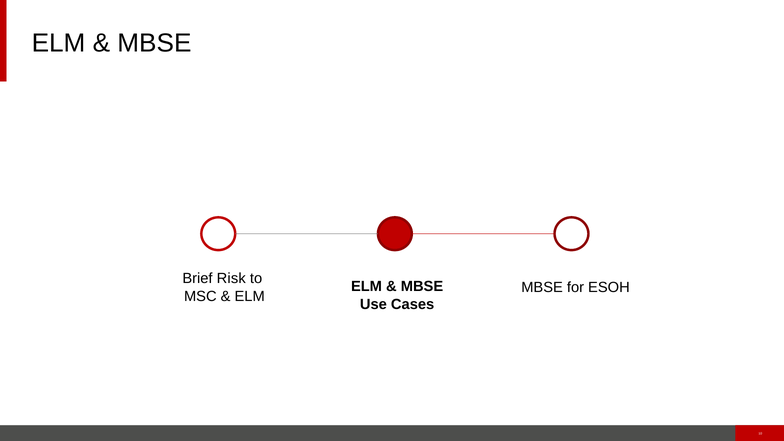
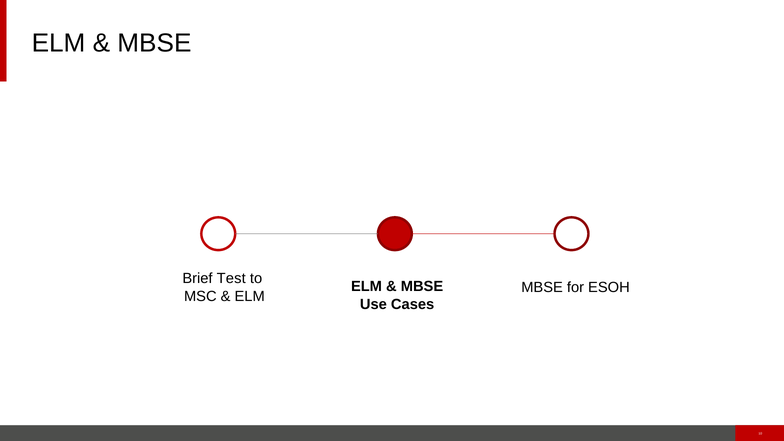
Risk: Risk -> Test
